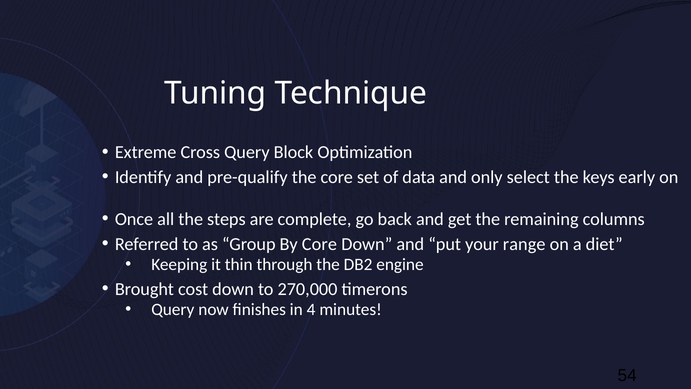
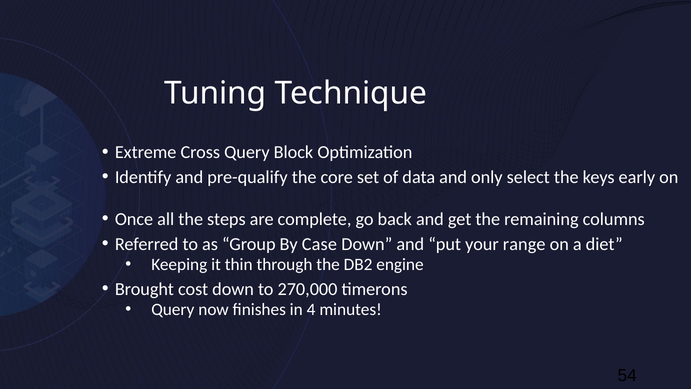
By Core: Core -> Case
